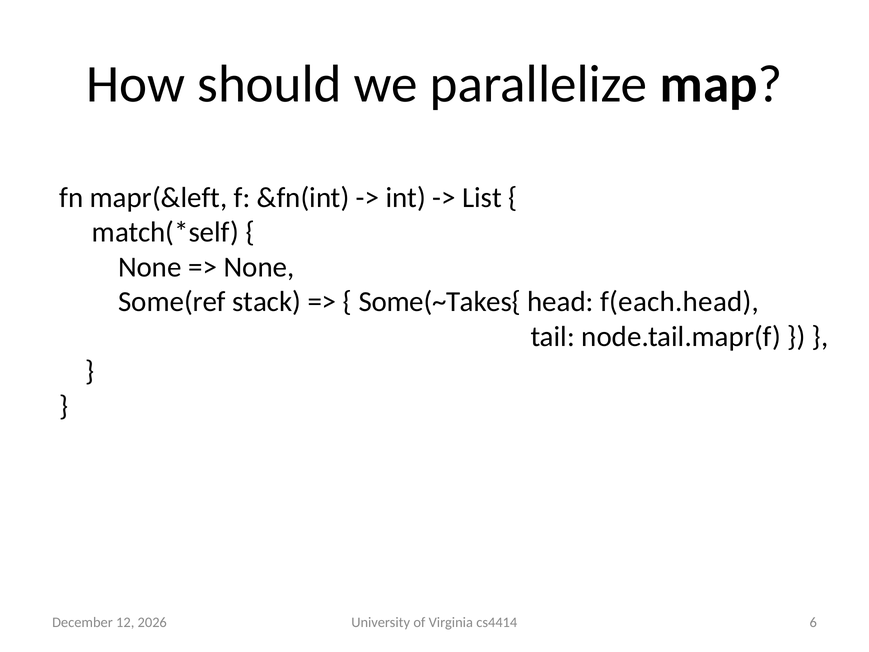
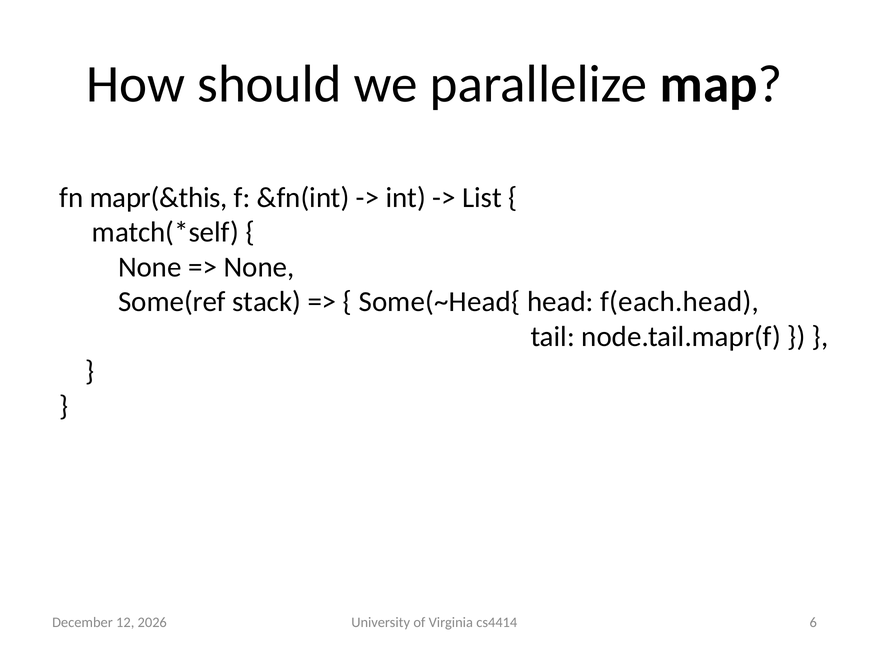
mapr(&left: mapr(&left -> mapr(&this
Some(~Takes{: Some(~Takes{ -> Some(~Head{
